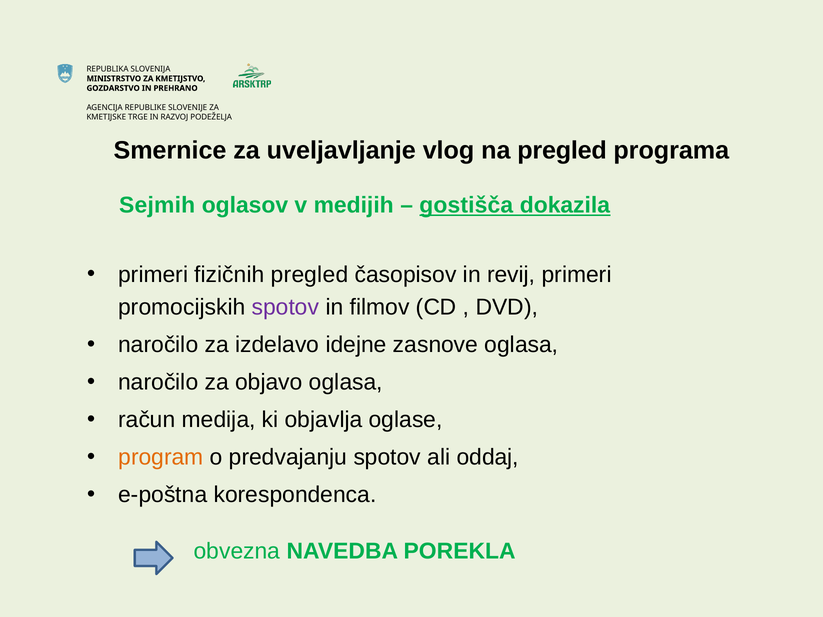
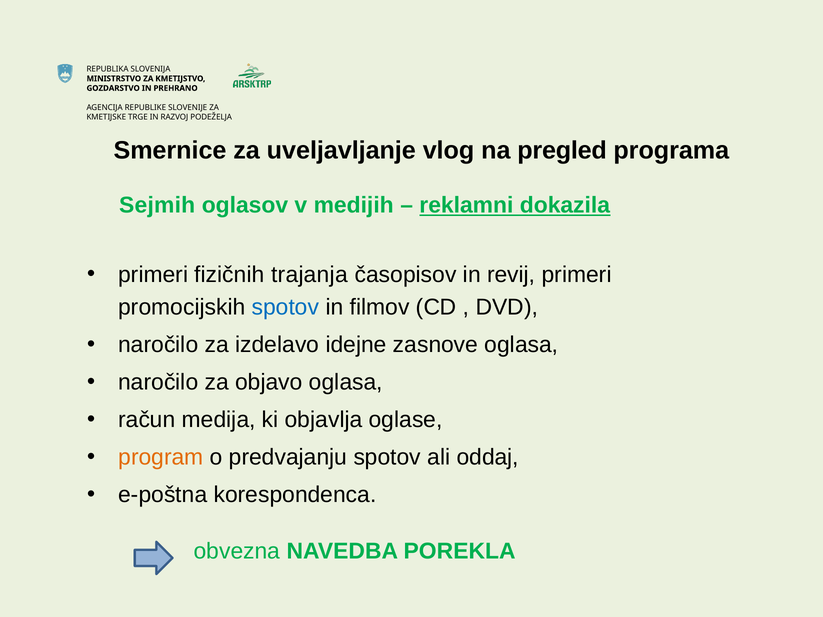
gostišča: gostišča -> reklamni
fizičnih pregled: pregled -> trajanja
spotov at (285, 308) colour: purple -> blue
